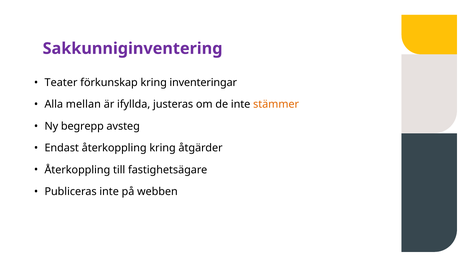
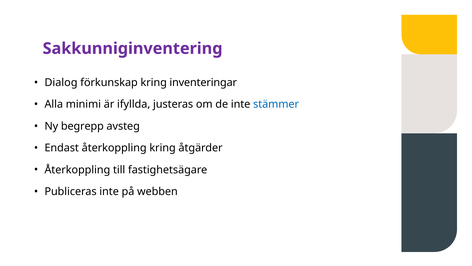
Teater: Teater -> Dialog
mellan: mellan -> minimi
stämmer colour: orange -> blue
